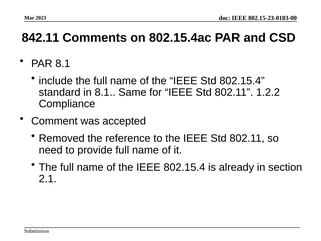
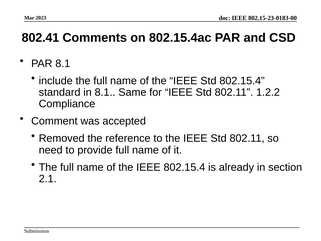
842.11: 842.11 -> 802.41
